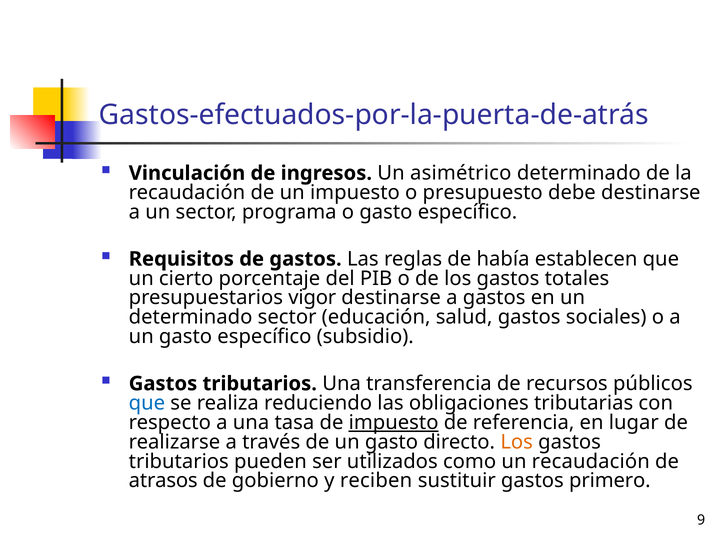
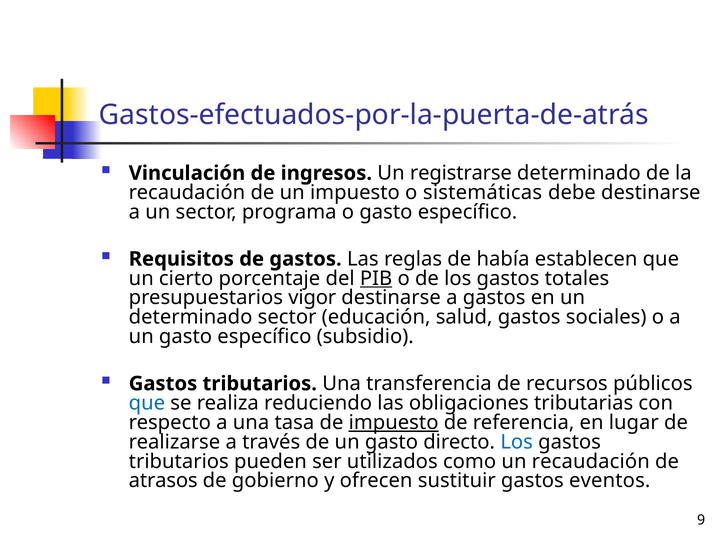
asimétrico: asimétrico -> registrarse
presupuesto: presupuesto -> sistemáticas
PIB underline: none -> present
Los at (517, 442) colour: orange -> blue
reciben: reciben -> ofrecen
primero: primero -> eventos
